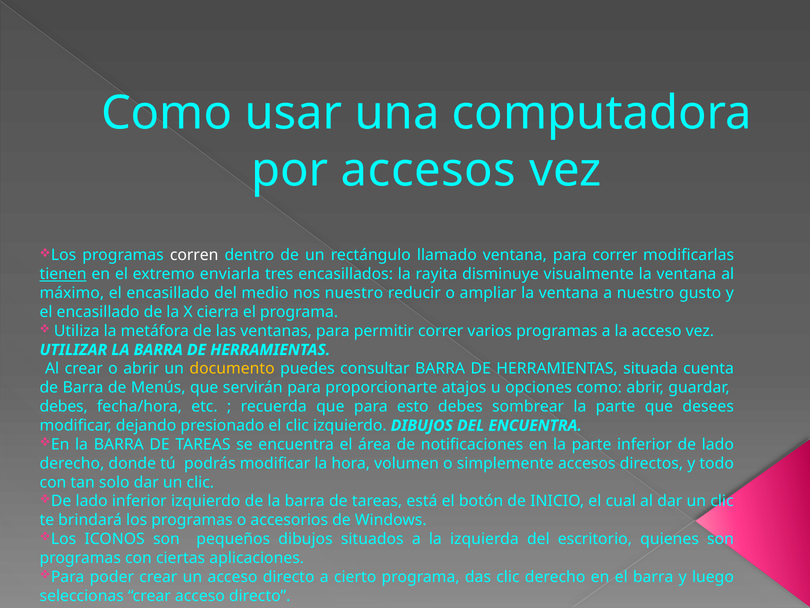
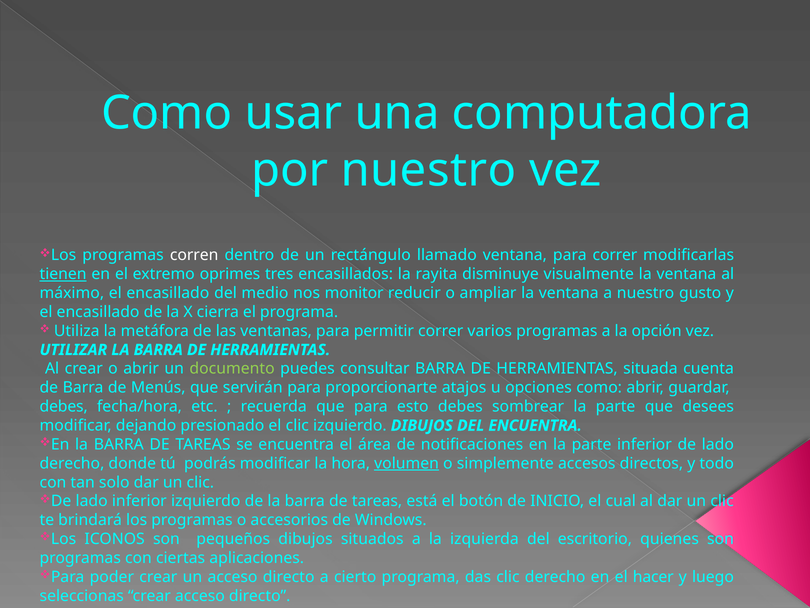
por accesos: accesos -> nuestro
enviarla: enviarla -> oprimes
nos nuestro: nuestro -> monitor
la acceso: acceso -> opción
documento colour: yellow -> light green
volumen underline: none -> present
el barra: barra -> hacer
